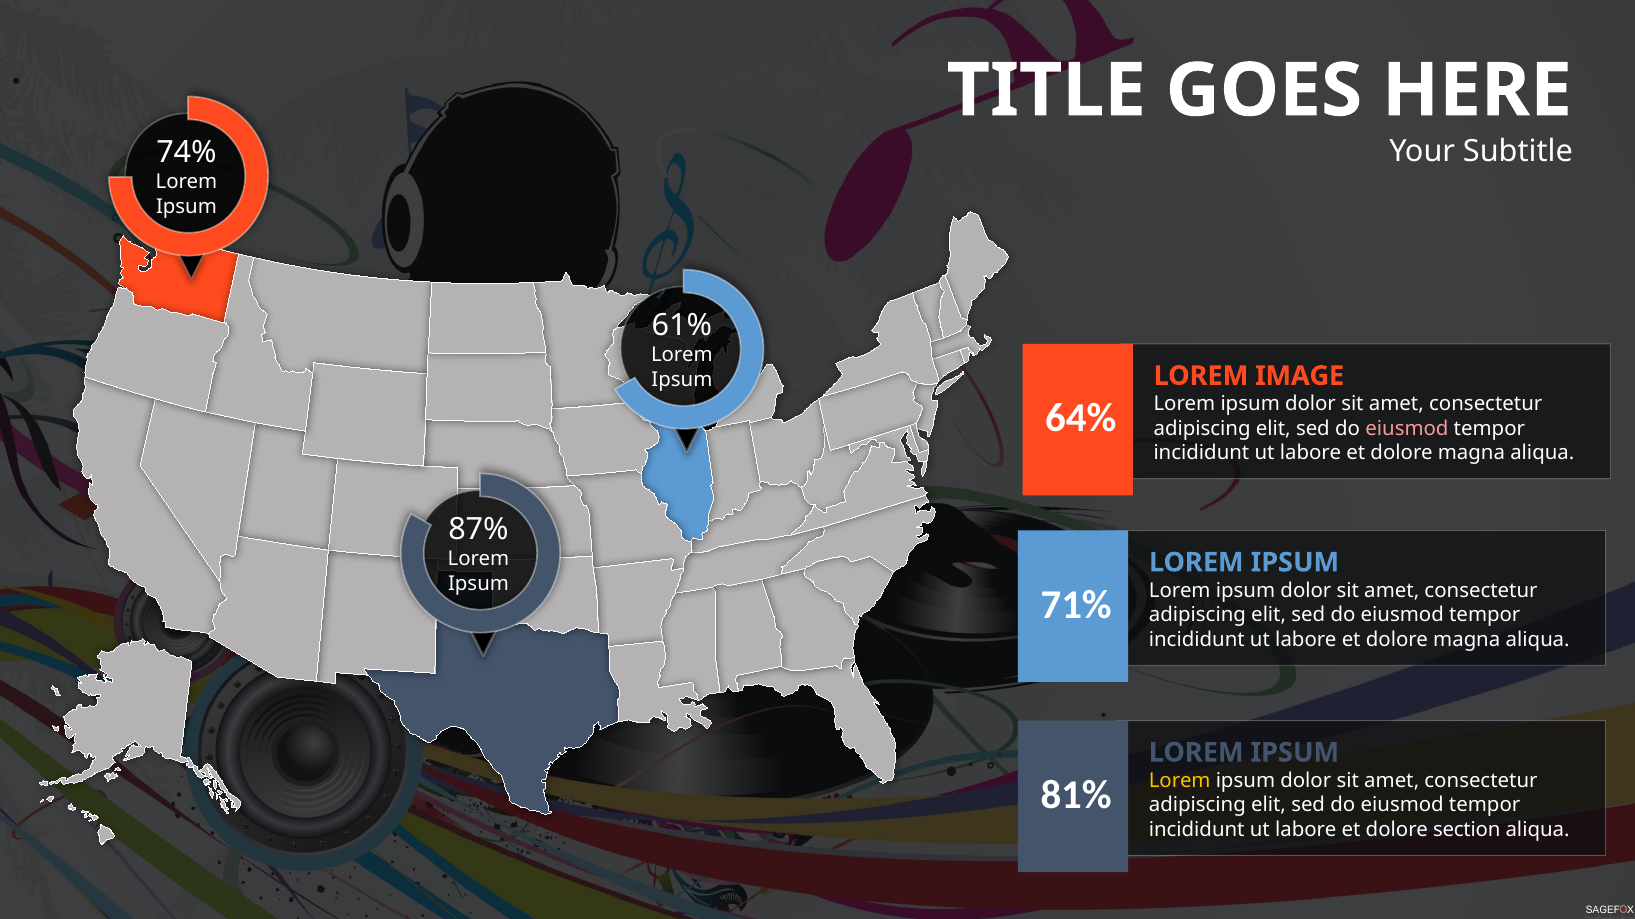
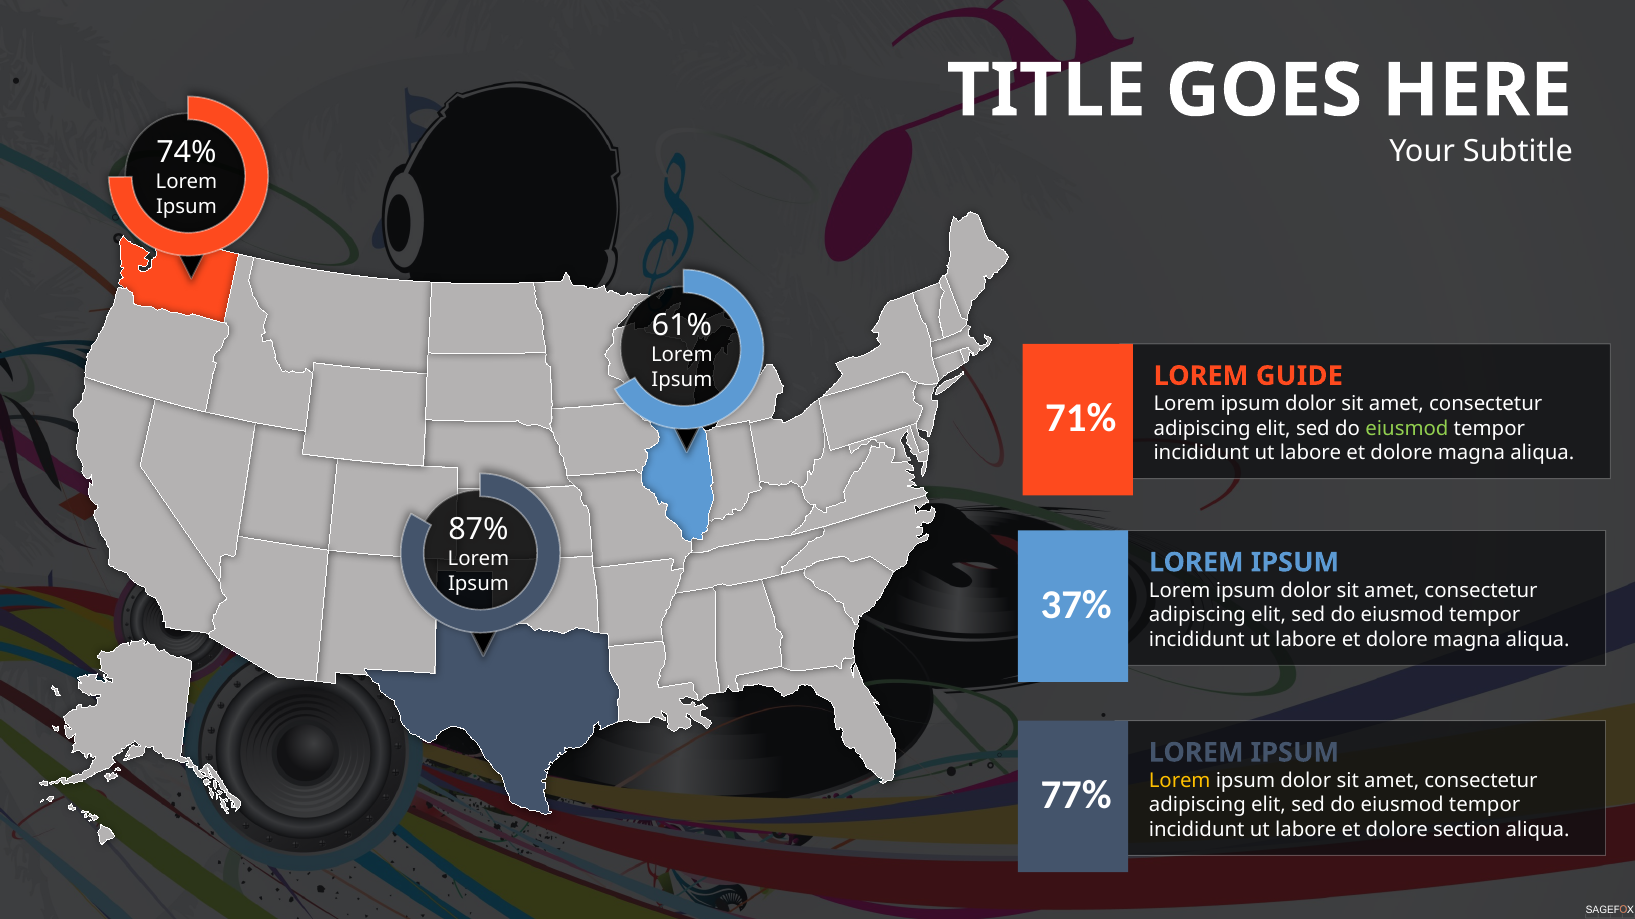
IMAGE: IMAGE -> GUIDE
64%: 64% -> 71%
eiusmod at (1407, 429) colour: pink -> light green
71%: 71% -> 37%
81%: 81% -> 77%
